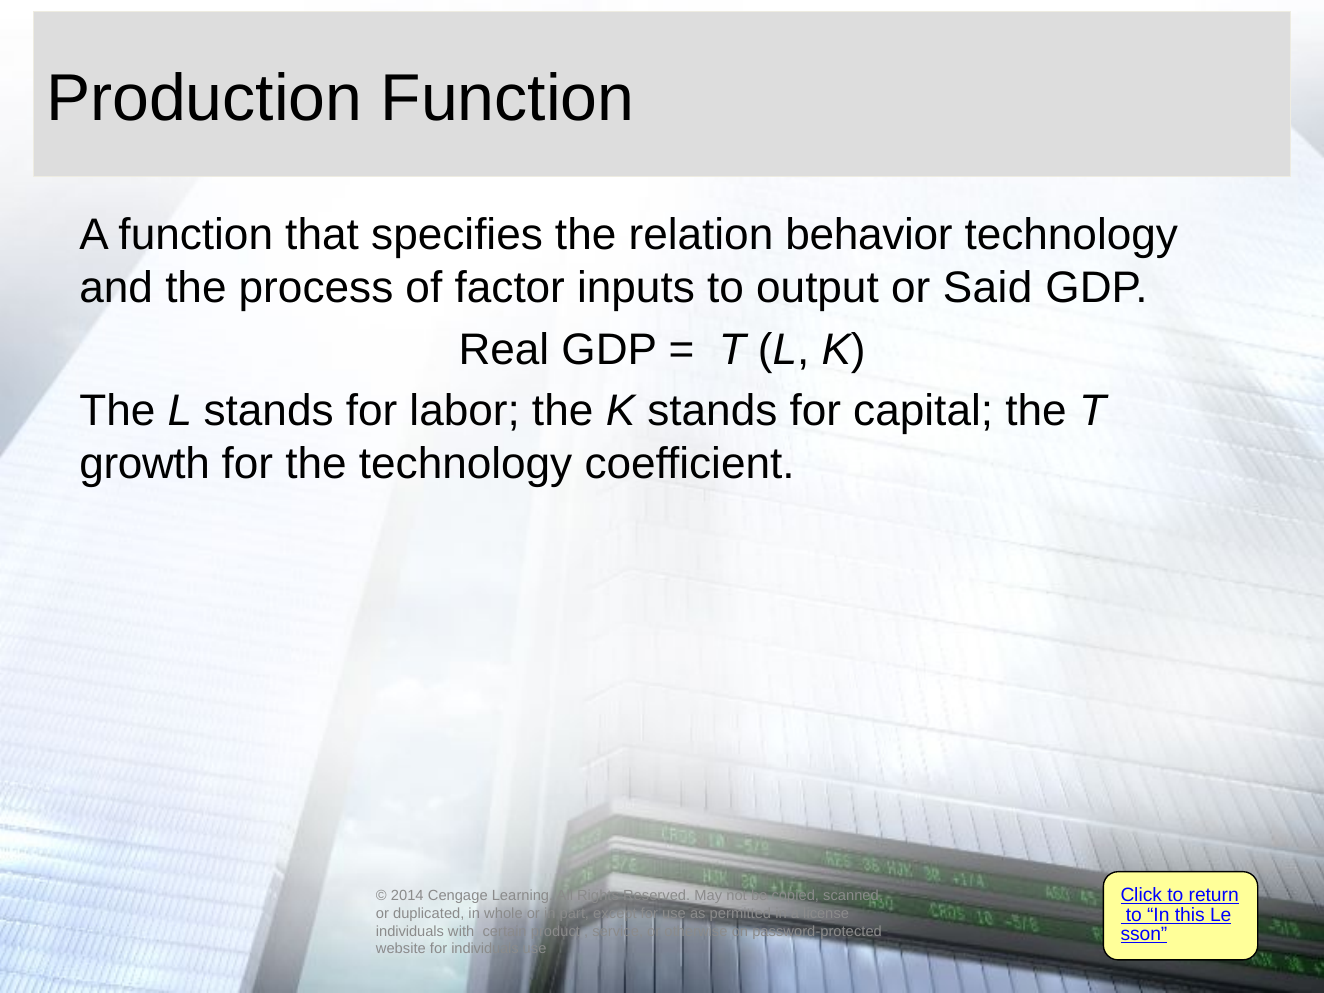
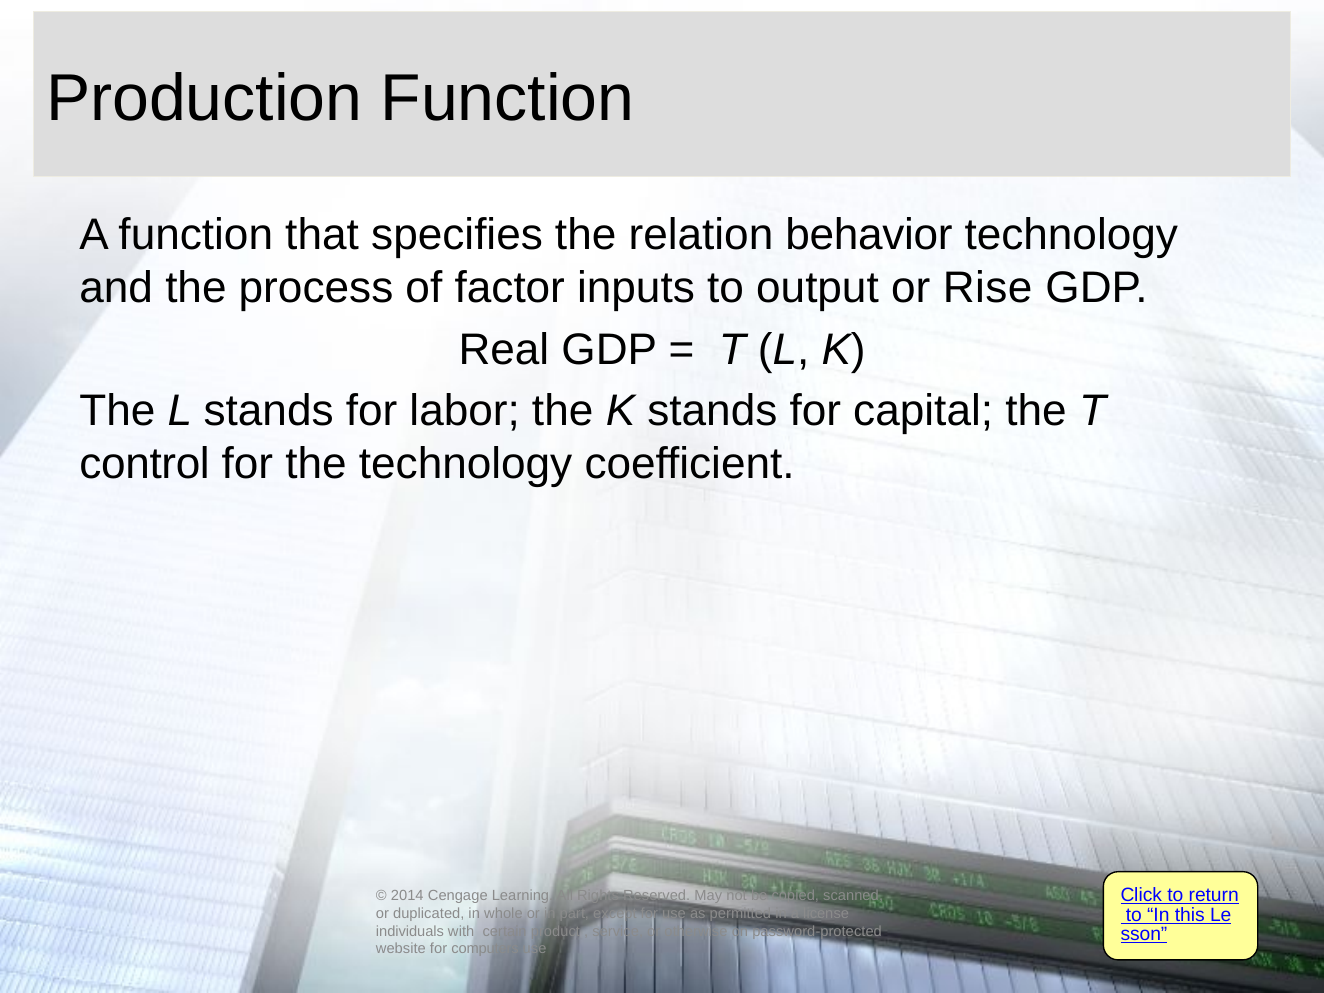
Said: Said -> Rise
growth: growth -> control
for individuals: individuals -> computers
